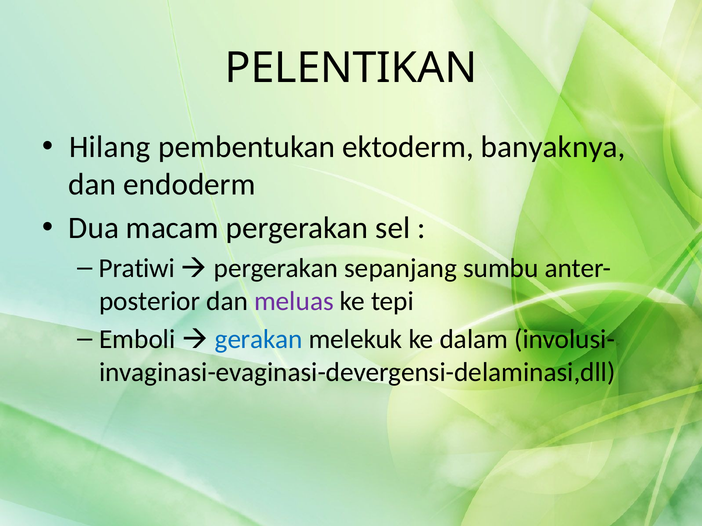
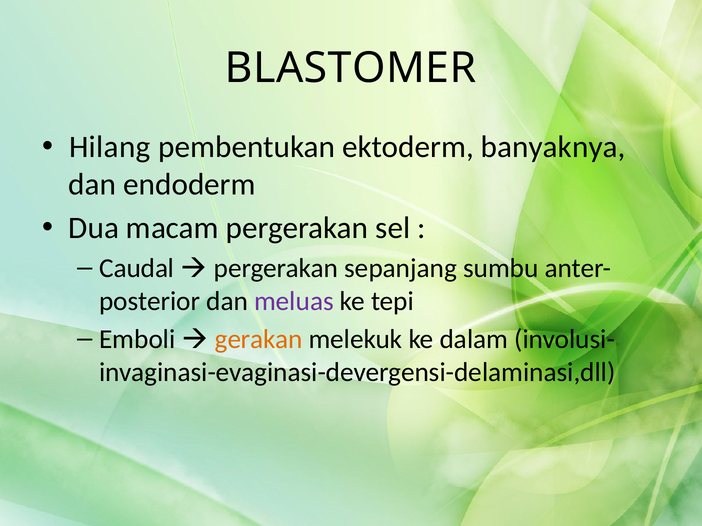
PELENTIKAN: PELENTIKAN -> BLASTOMER
Pratiwi: Pratiwi -> Caudal
gerakan colour: blue -> orange
